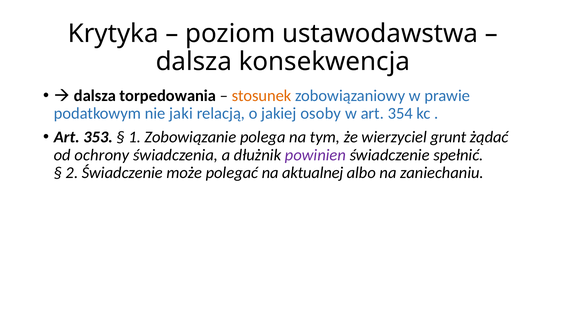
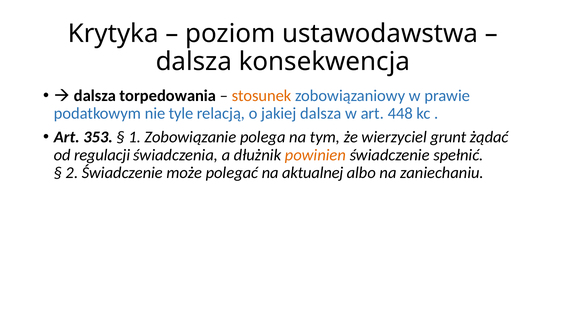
jaki: jaki -> tyle
jakiej osoby: osoby -> dalsza
354: 354 -> 448
ochrony: ochrony -> regulacji
powinien colour: purple -> orange
